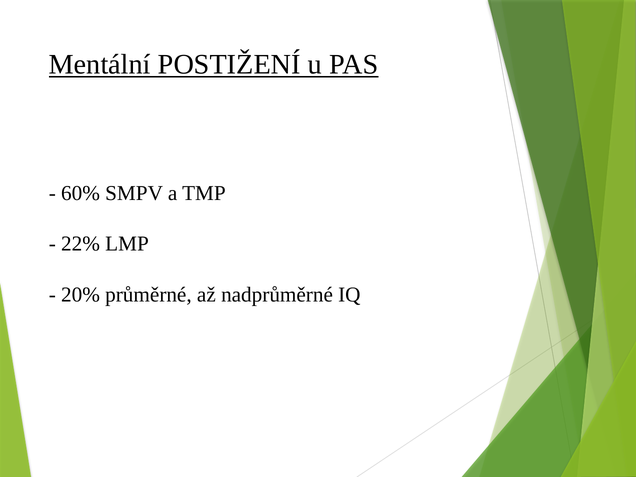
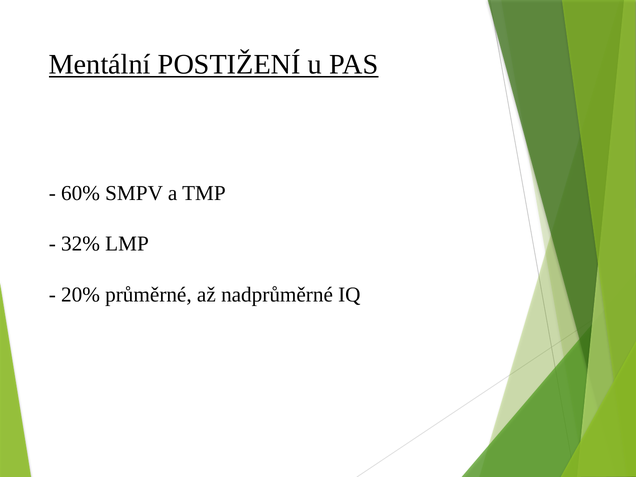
22%: 22% -> 32%
